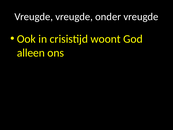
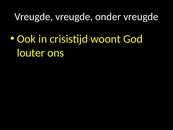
alleen: alleen -> louter
